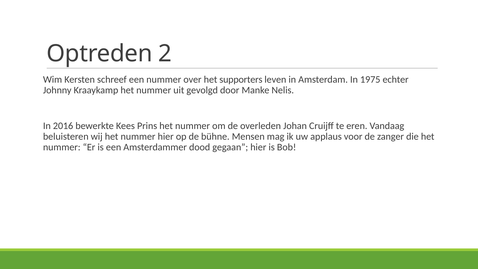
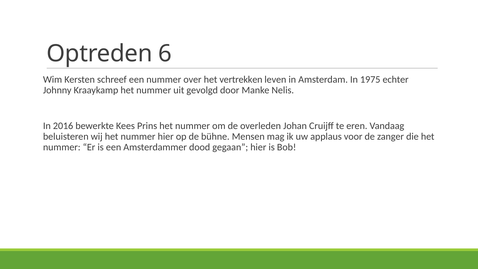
2: 2 -> 6
supporters: supporters -> vertrekken
